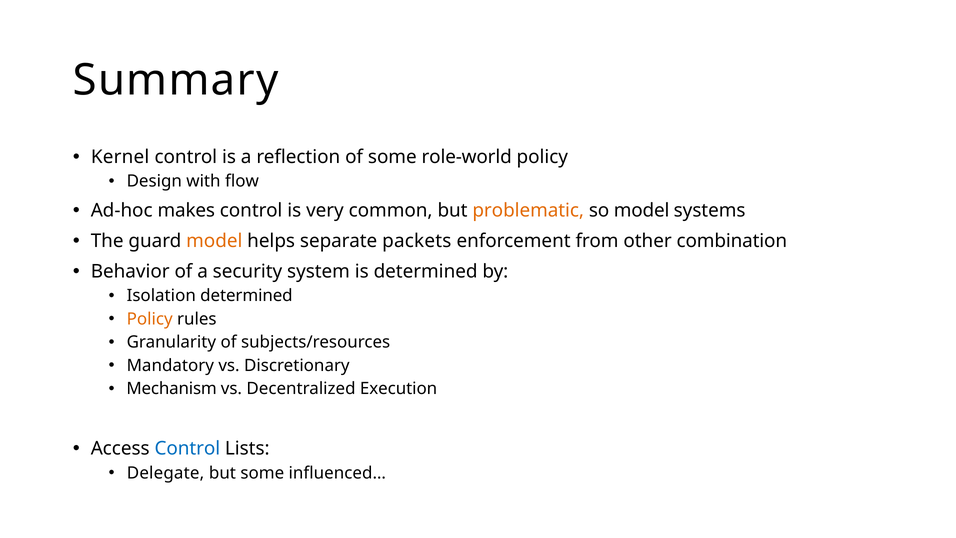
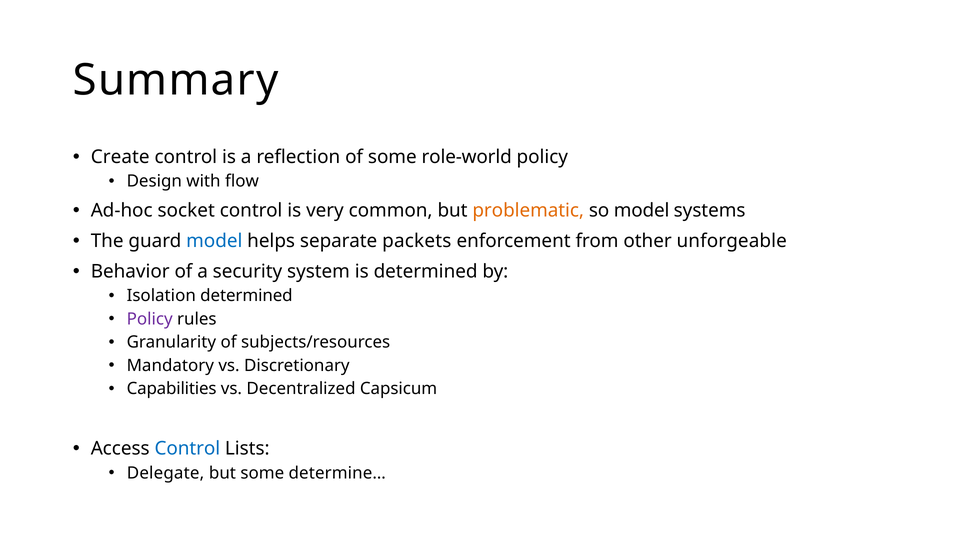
Kernel: Kernel -> Create
makes: makes -> socket
model at (214, 241) colour: orange -> blue
combination: combination -> unforgeable
Policy at (150, 319) colour: orange -> purple
Mechanism: Mechanism -> Capabilities
Execution: Execution -> Capsicum
influenced…: influenced… -> determine…
